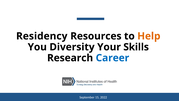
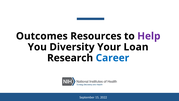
Residency: Residency -> Outcomes
Help colour: orange -> purple
Skills: Skills -> Loan
